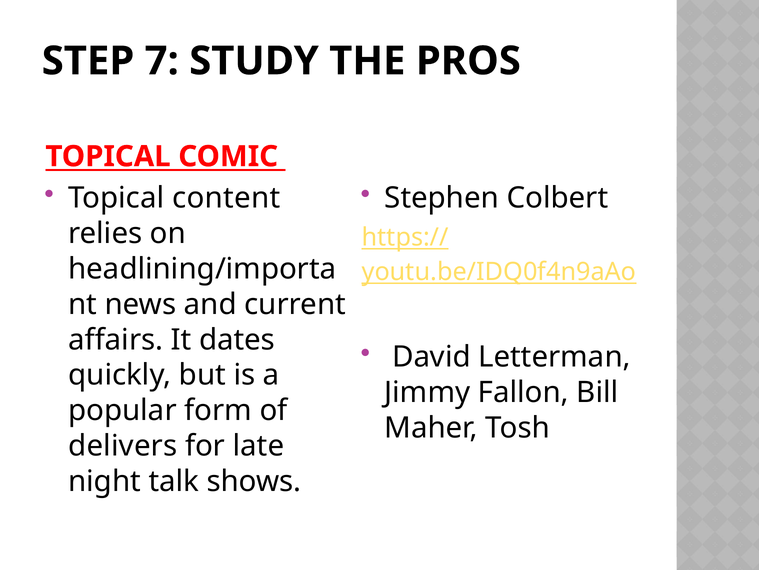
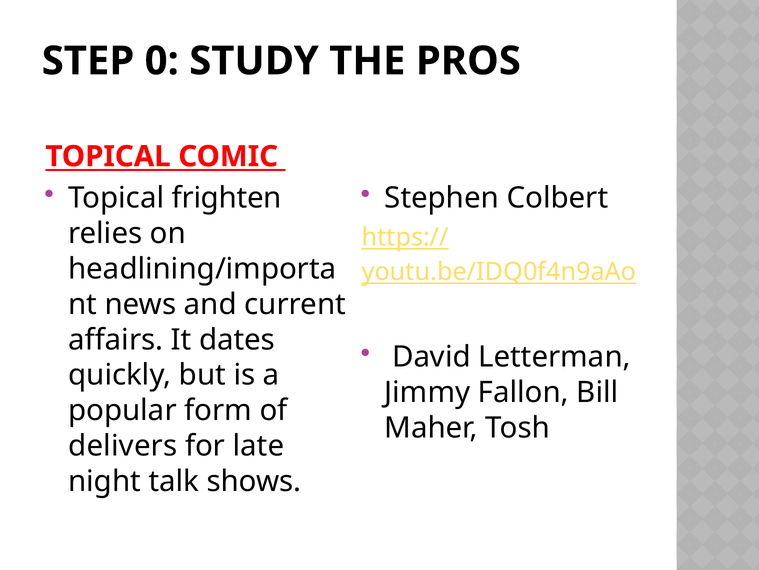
7: 7 -> 0
content: content -> frighten
